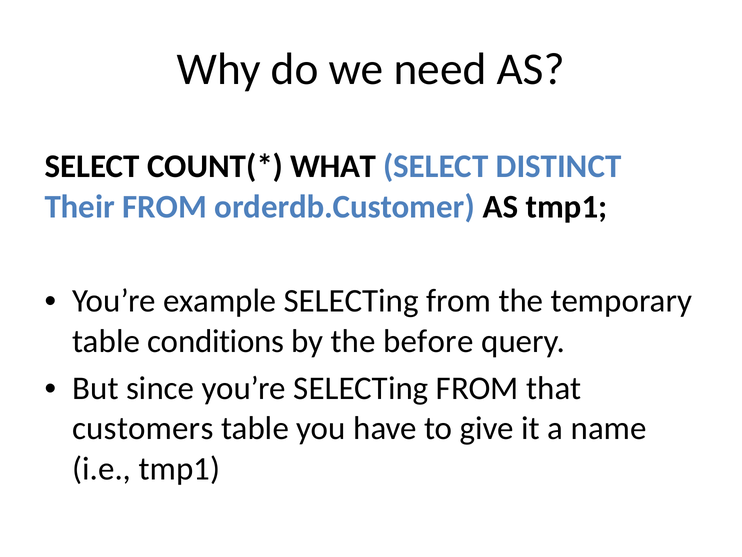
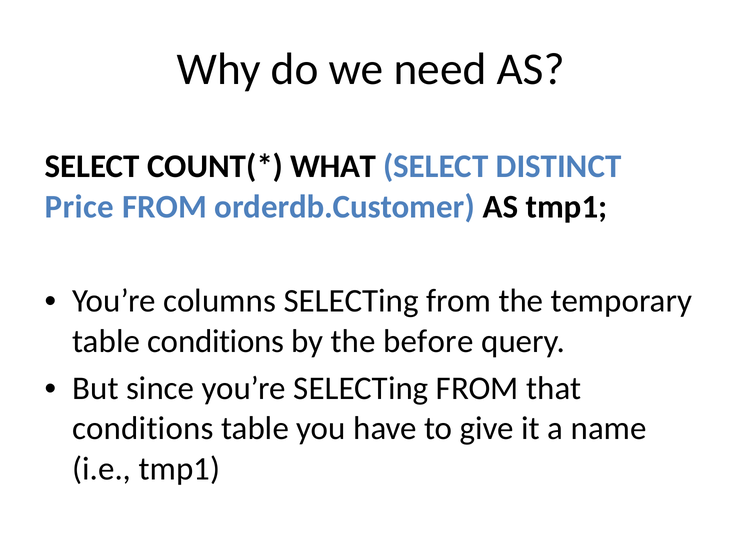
Their: Their -> Price
example: example -> columns
customers at (143, 428): customers -> conditions
